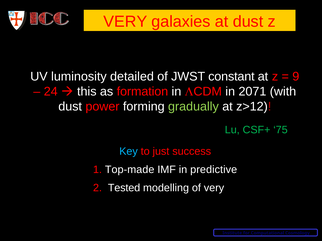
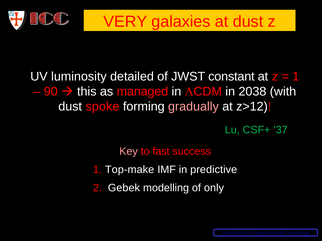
9 at (296, 77): 9 -> 1
24: 24 -> 90
formation: formation -> managed
2071: 2071 -> 2038
power: power -> spoke
gradually colour: light green -> pink
75: 75 -> 37
Key colour: light blue -> pink
just: just -> fast
Top-made: Top-made -> Top-make
Tested: Tested -> Gebek
of very: very -> only
